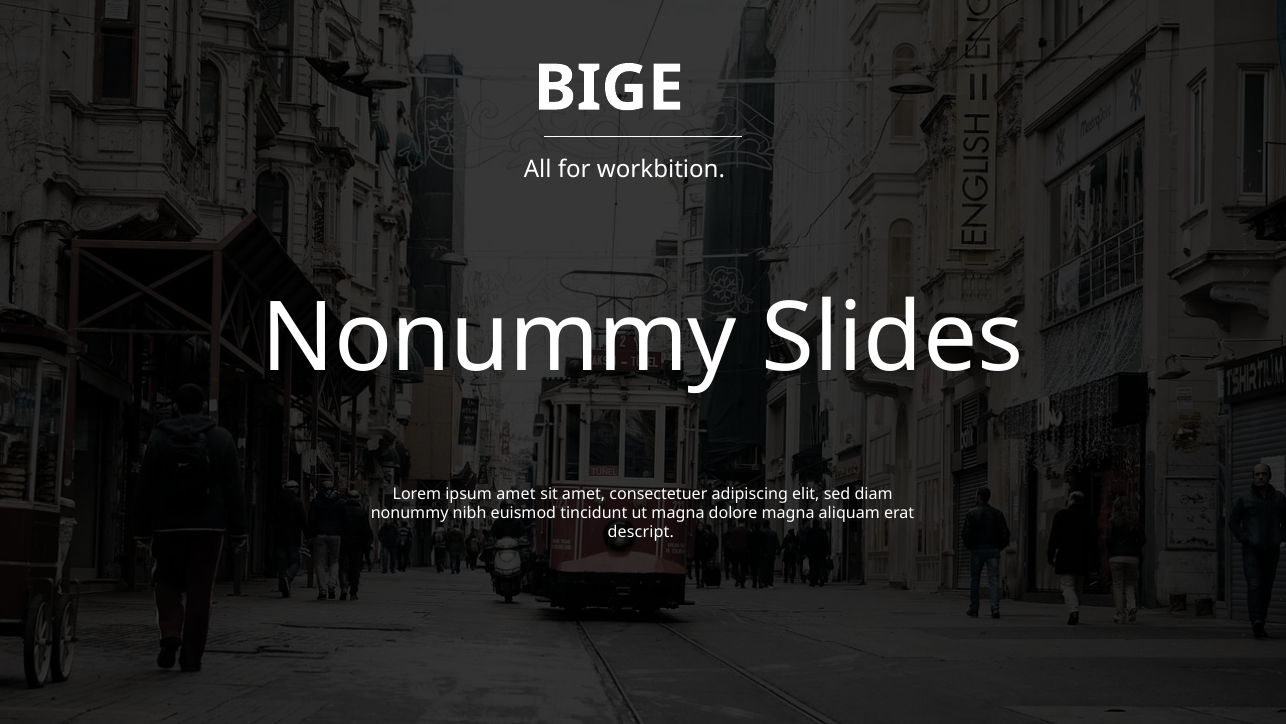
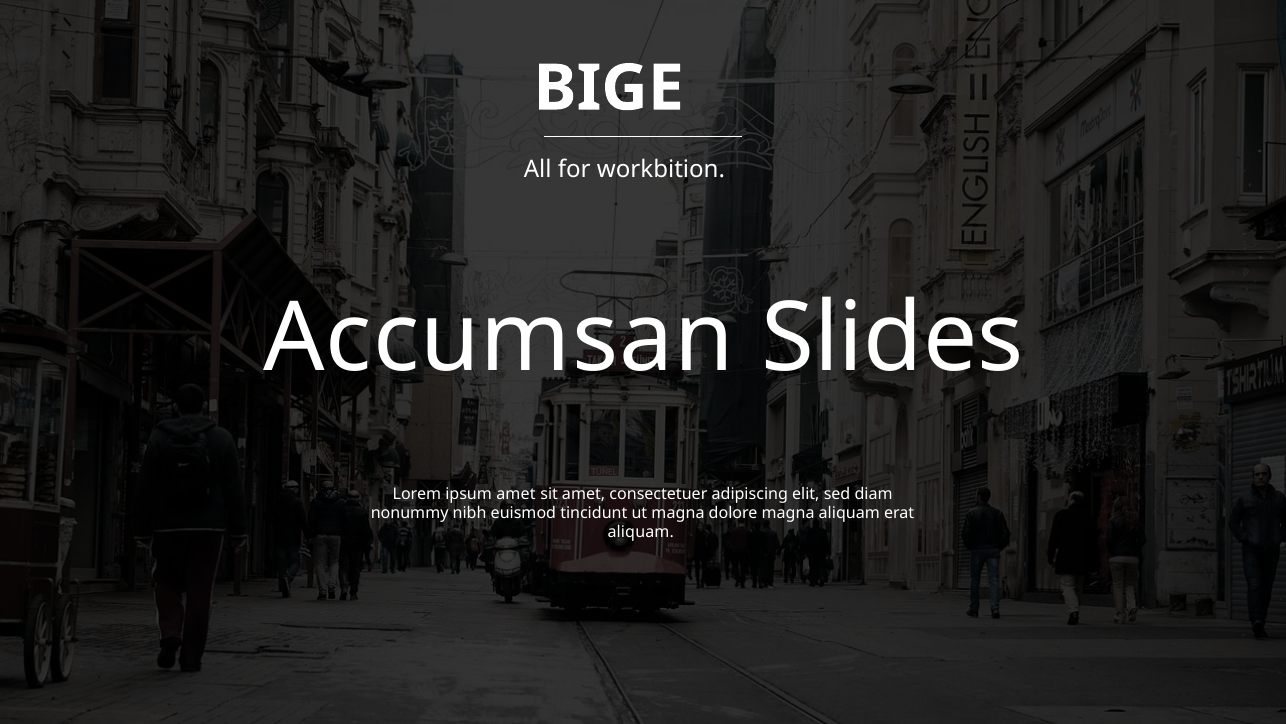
Nonummy at (499, 338): Nonummy -> Accumsan
descript at (641, 532): descript -> aliquam
